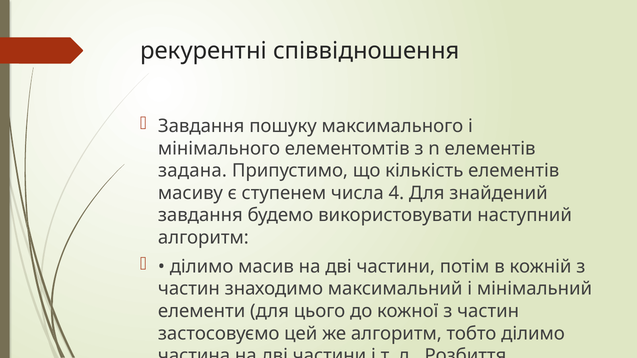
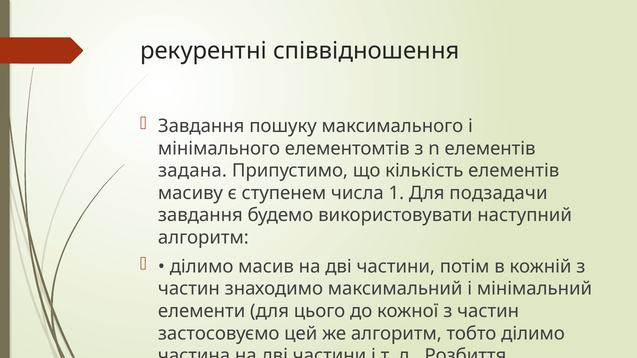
4: 4 -> 1
знайдений: знайдений -> подзадачи
